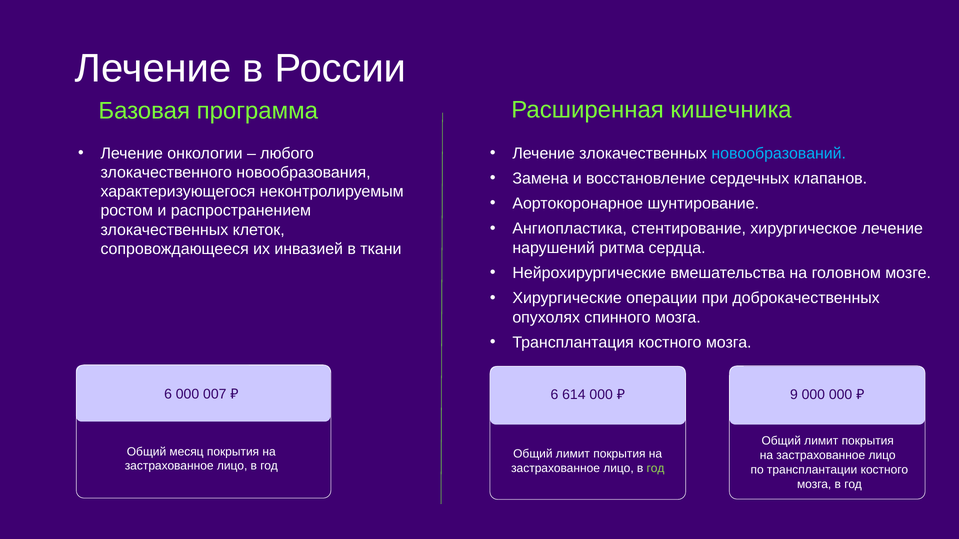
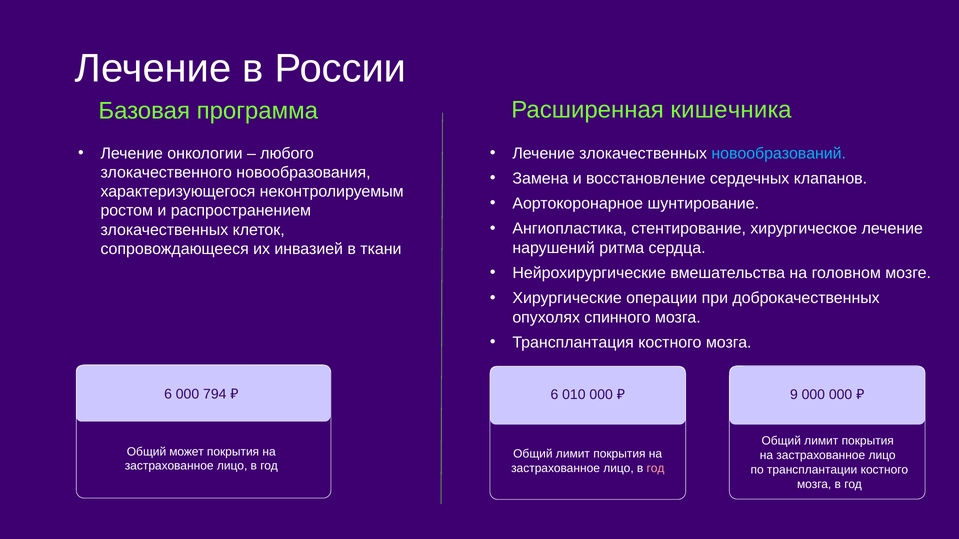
007: 007 -> 794
614: 614 -> 010
месяц: месяц -> может
год at (655, 469) colour: light green -> pink
